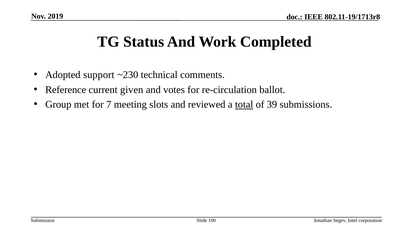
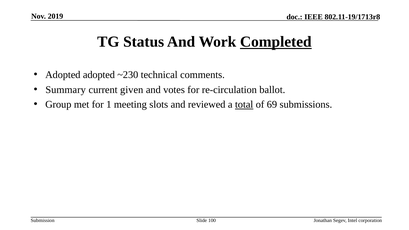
Completed underline: none -> present
Adopted support: support -> adopted
Reference: Reference -> Summary
7: 7 -> 1
39: 39 -> 69
